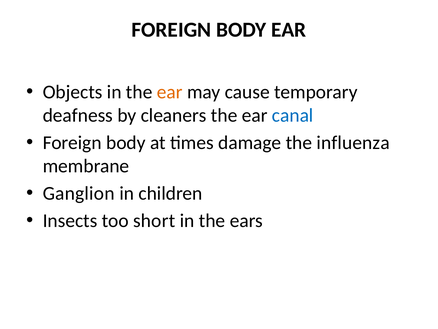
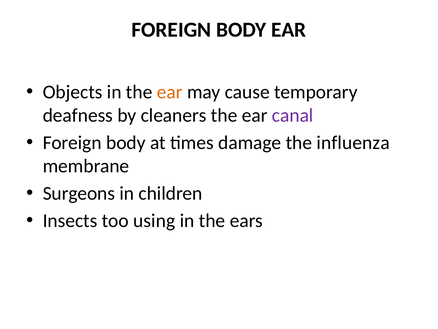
canal colour: blue -> purple
Ganglion: Ganglion -> Surgeons
short: short -> using
